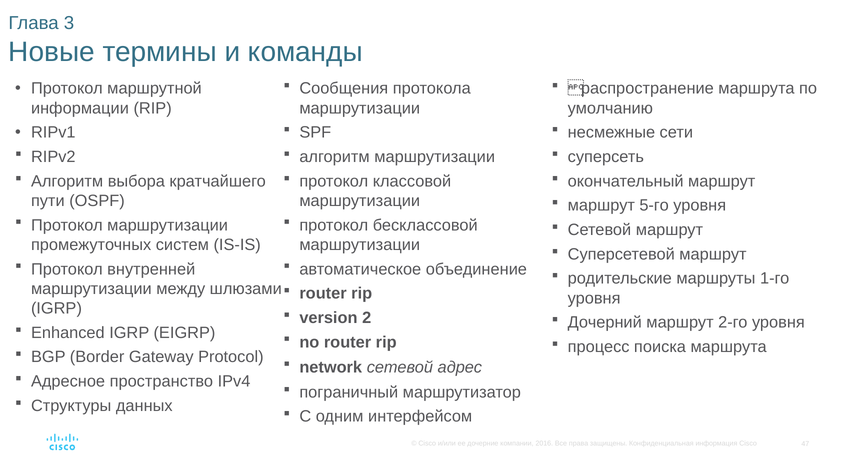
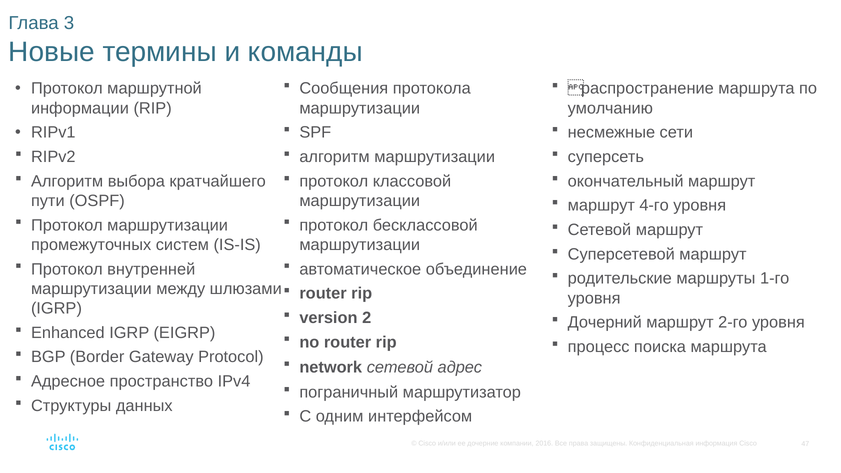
5-го: 5-го -> 4-го
